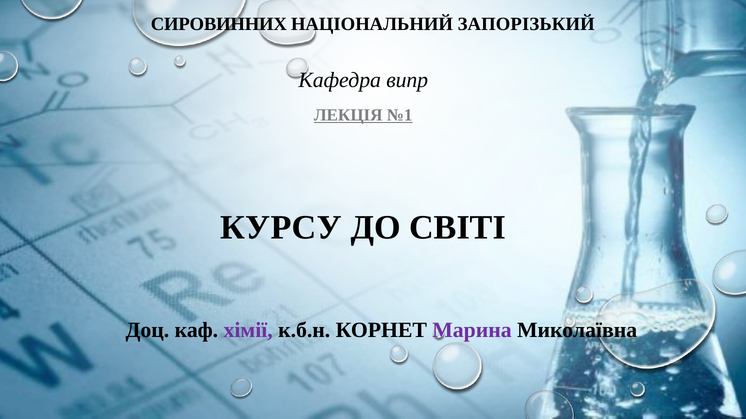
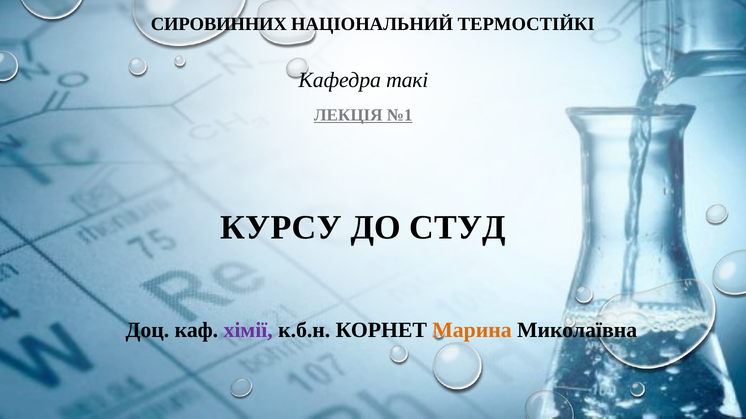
ЗАПОРІЗЬКИЙ: ЗАПОРІЗЬКИЙ -> ТЕРМОСТІЙКІ
випр: випр -> такі
СВІТІ: СВІТІ -> СТУД
Марина colour: purple -> orange
